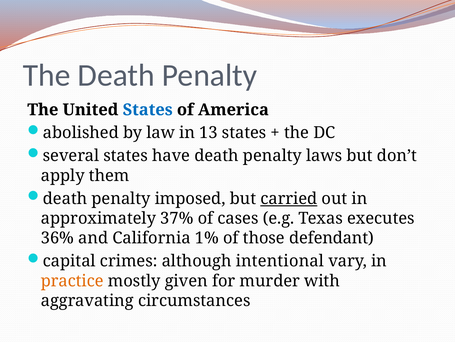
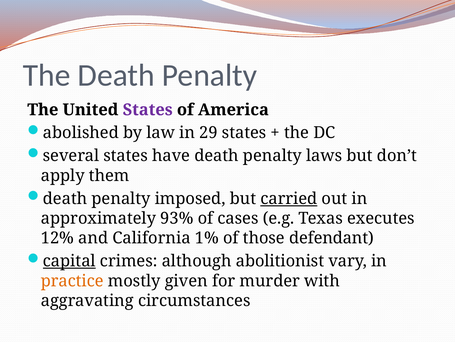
States at (148, 110) colour: blue -> purple
13: 13 -> 29
37%: 37% -> 93%
36%: 36% -> 12%
capital underline: none -> present
intentional: intentional -> abolitionist
